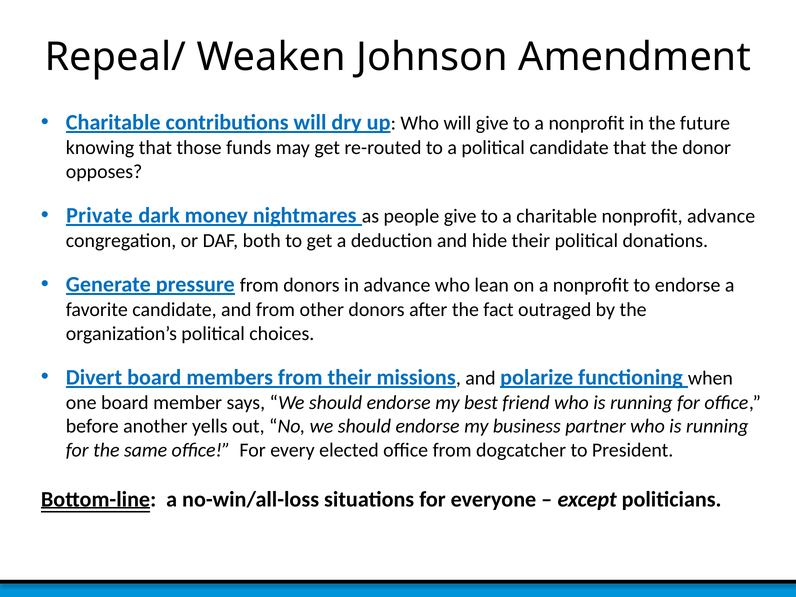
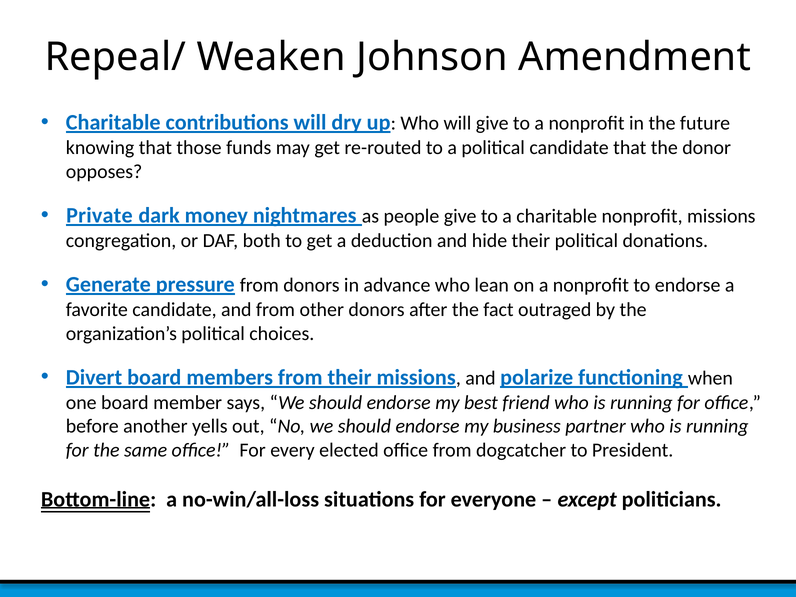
nonprofit advance: advance -> missions
